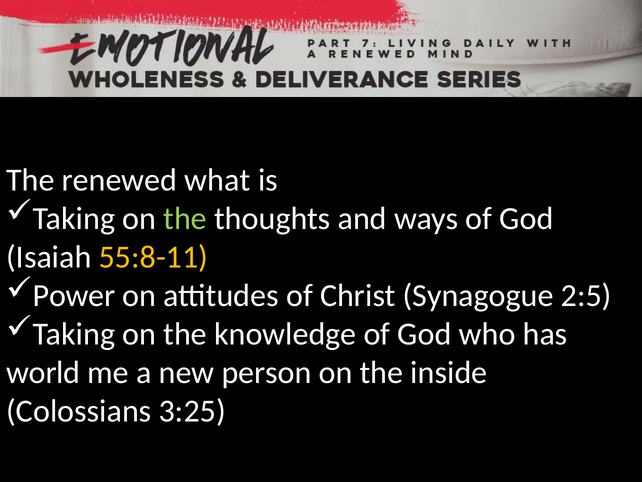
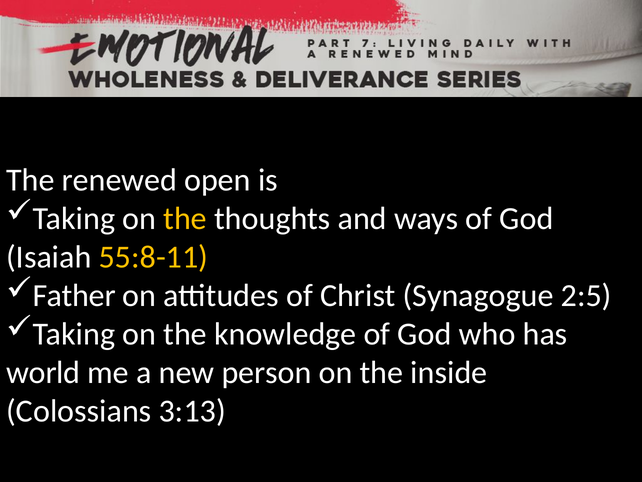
what: what -> open
the at (185, 218) colour: light green -> yellow
Power: Power -> Father
3:25: 3:25 -> 3:13
